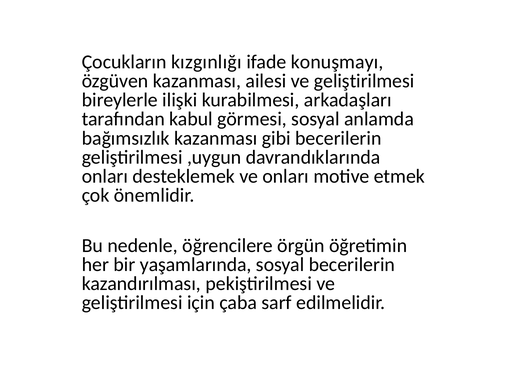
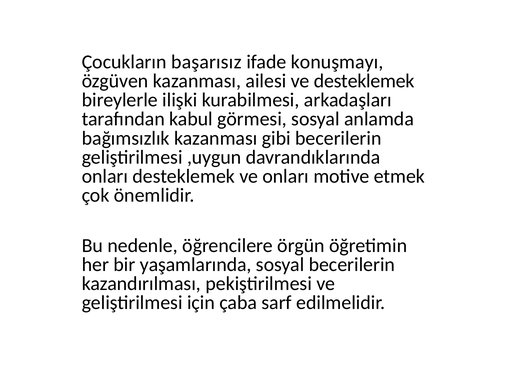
kızgınlığı: kızgınlığı -> başarısız
ailesi ve geliştirilmesi: geliştirilmesi -> desteklemek
